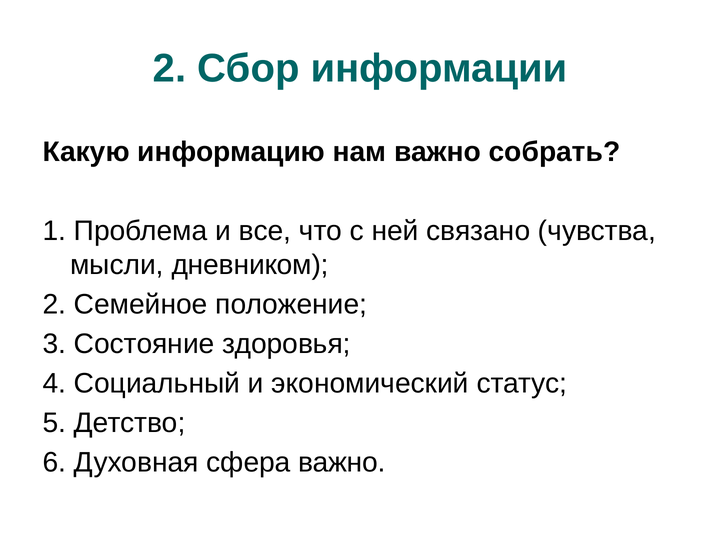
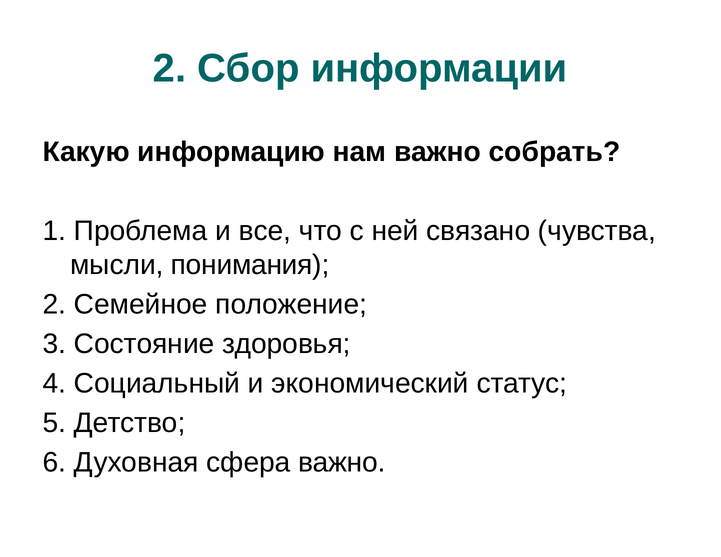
дневником: дневником -> понимания
